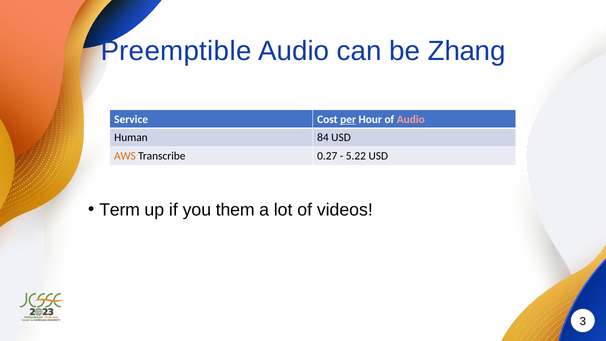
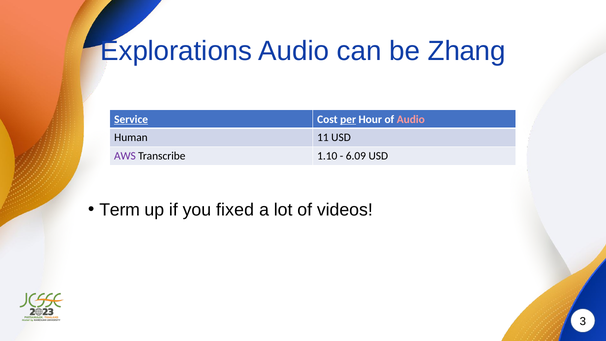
Preemptible: Preemptible -> Explorations
Service underline: none -> present
84: 84 -> 11
AWS colour: orange -> purple
0.27: 0.27 -> 1.10
5.22: 5.22 -> 6.09
them: them -> fixed
